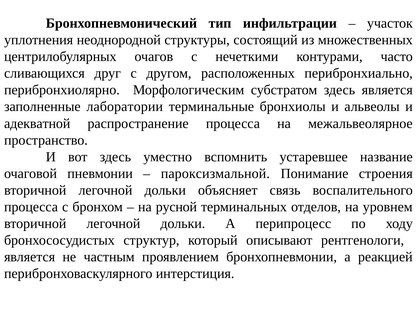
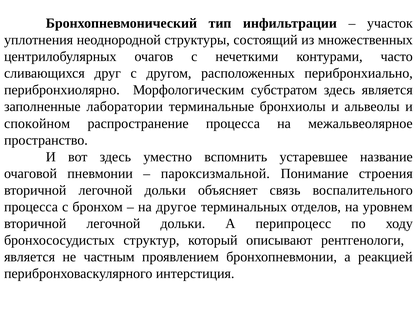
адекватной: адекватной -> спокойном
русной: русной -> другое
